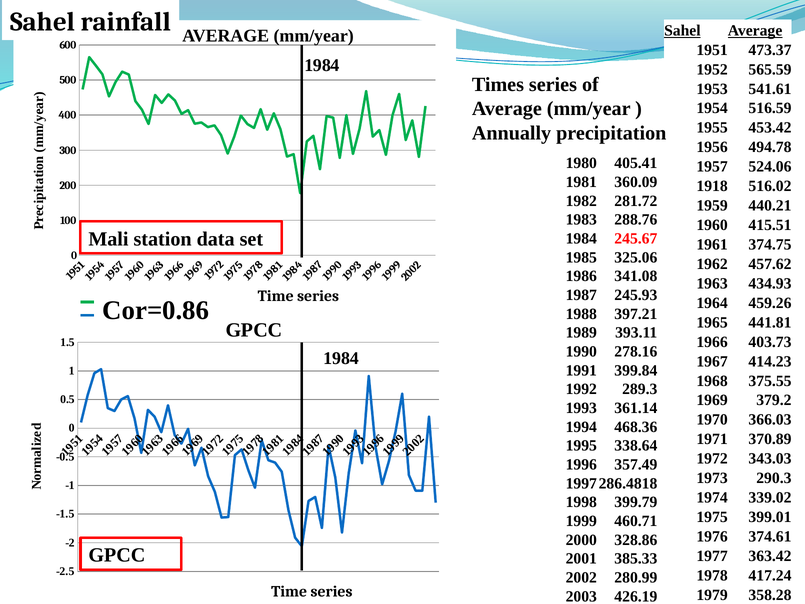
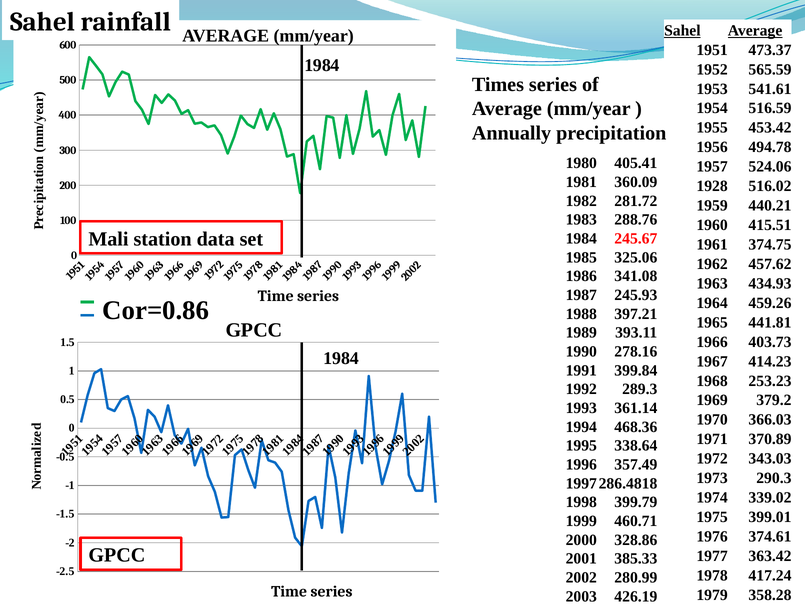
1918: 1918 -> 1928
375.55: 375.55 -> 253.23
